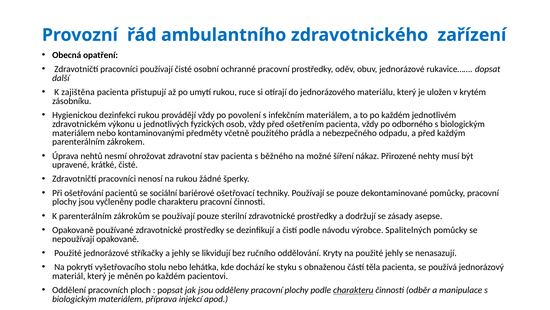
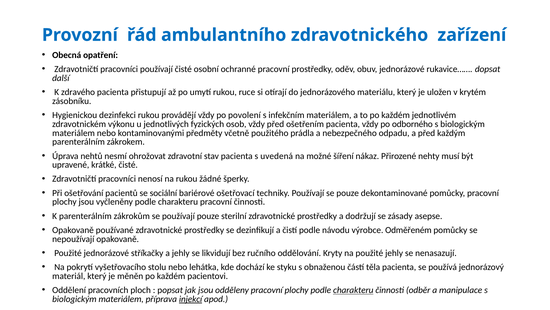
zajištěna: zajištěna -> zdravého
běžného: běžného -> uvedená
Spalitelných: Spalitelných -> Odměřeném
injekcí underline: none -> present
